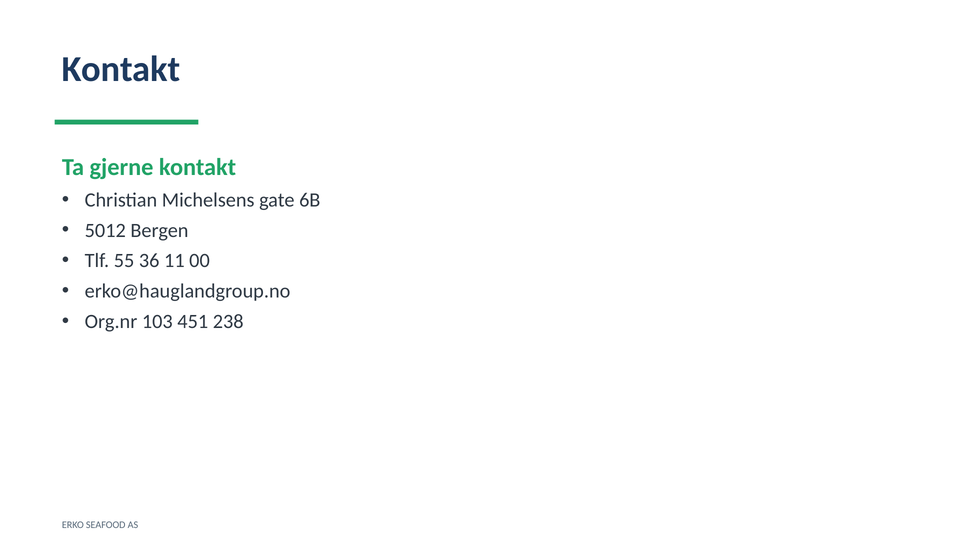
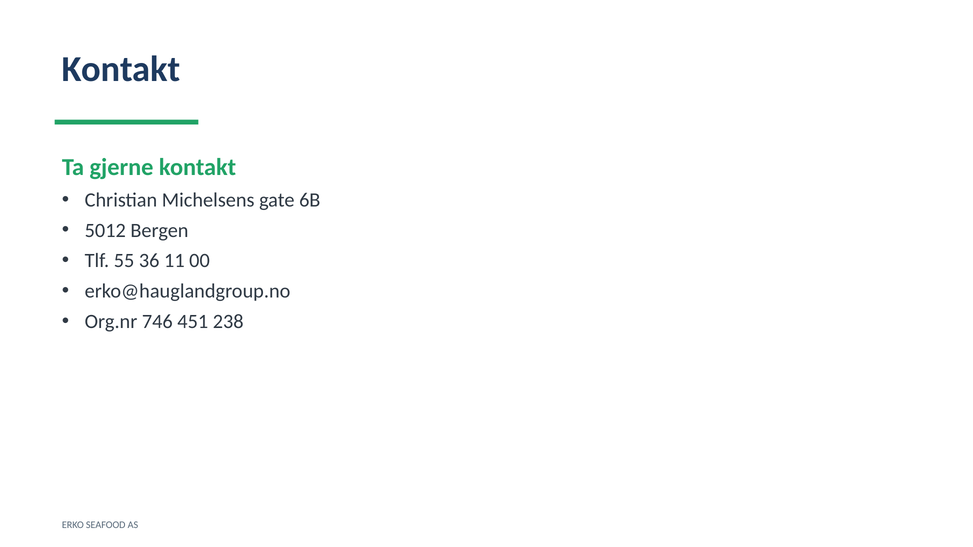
103: 103 -> 746
